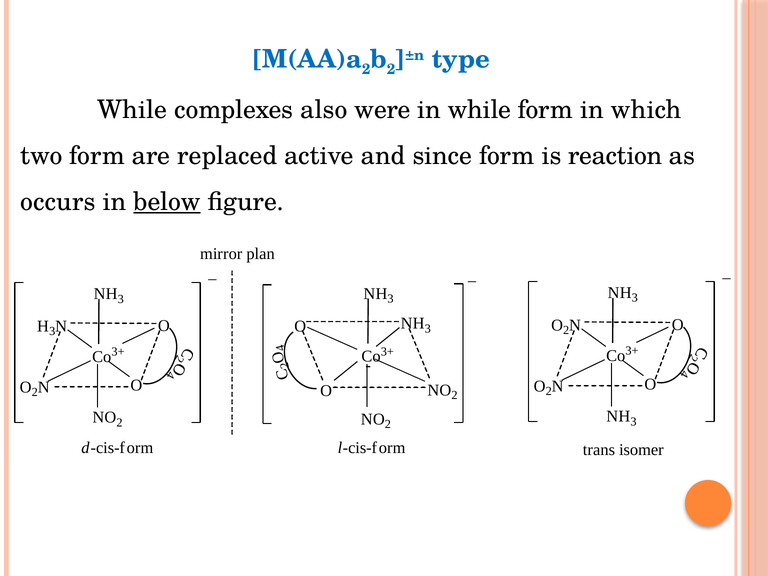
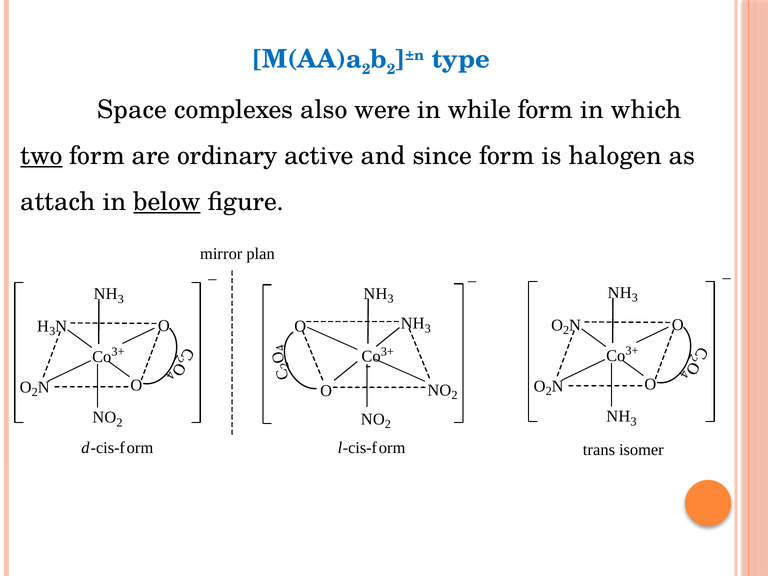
While at (132, 110): While -> Space
two underline: none -> present
replaced: replaced -> ordinary
reaction: reaction -> halogen
occurs: occurs -> attach
